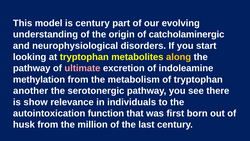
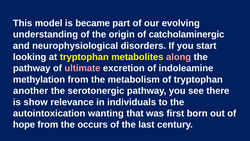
is century: century -> became
along colour: yellow -> pink
function: function -> wanting
husk: husk -> hope
million: million -> occurs
